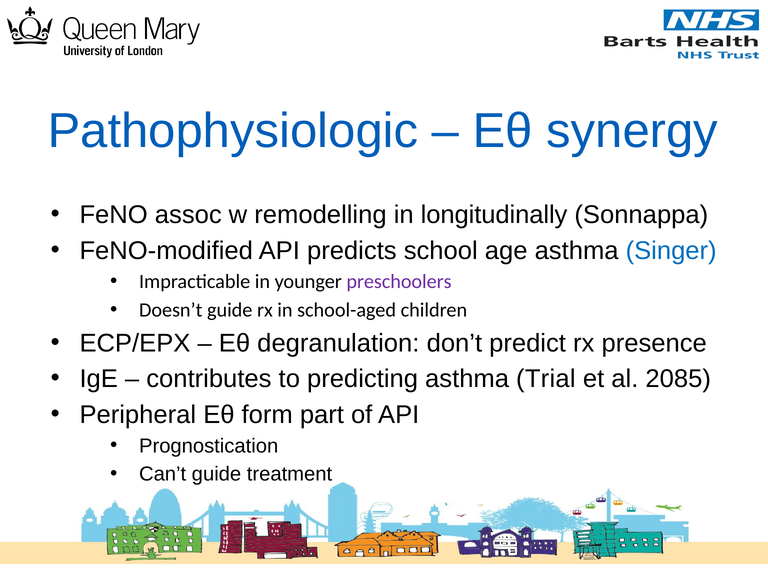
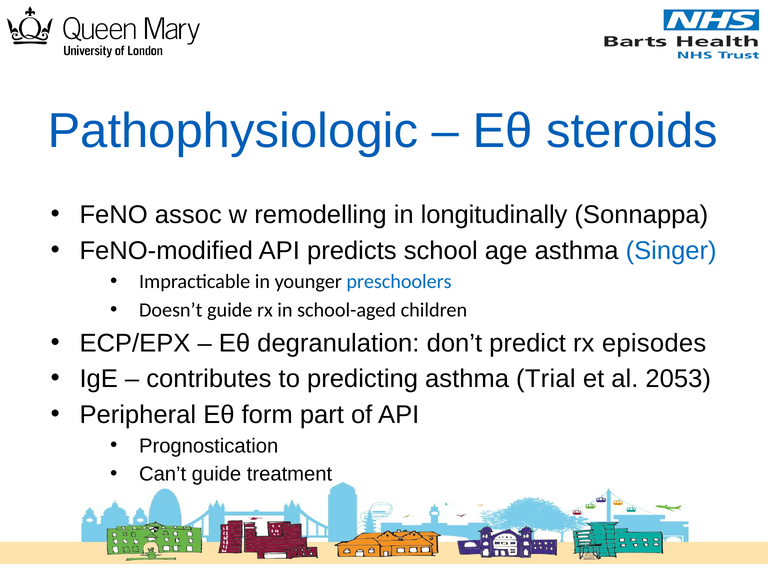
synergy: synergy -> steroids
preschoolers colour: purple -> blue
presence: presence -> episodes
2085: 2085 -> 2053
